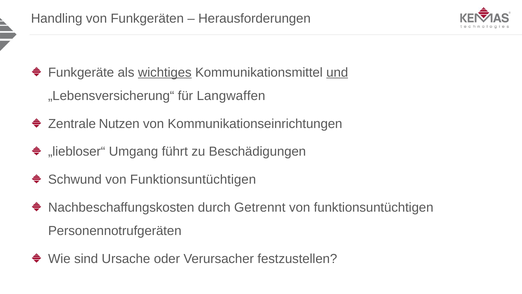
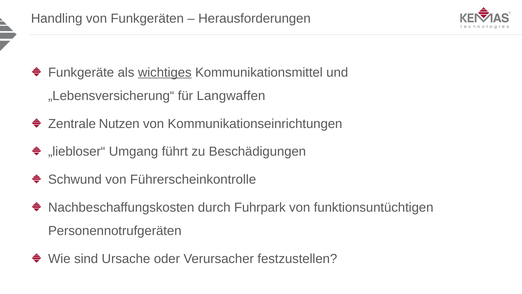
und underline: present -> none
Schwund von Funktionsuntüchtigen: Funktionsuntüchtigen -> Führerscheinkontrolle
Getrennt: Getrennt -> Fuhrpark
